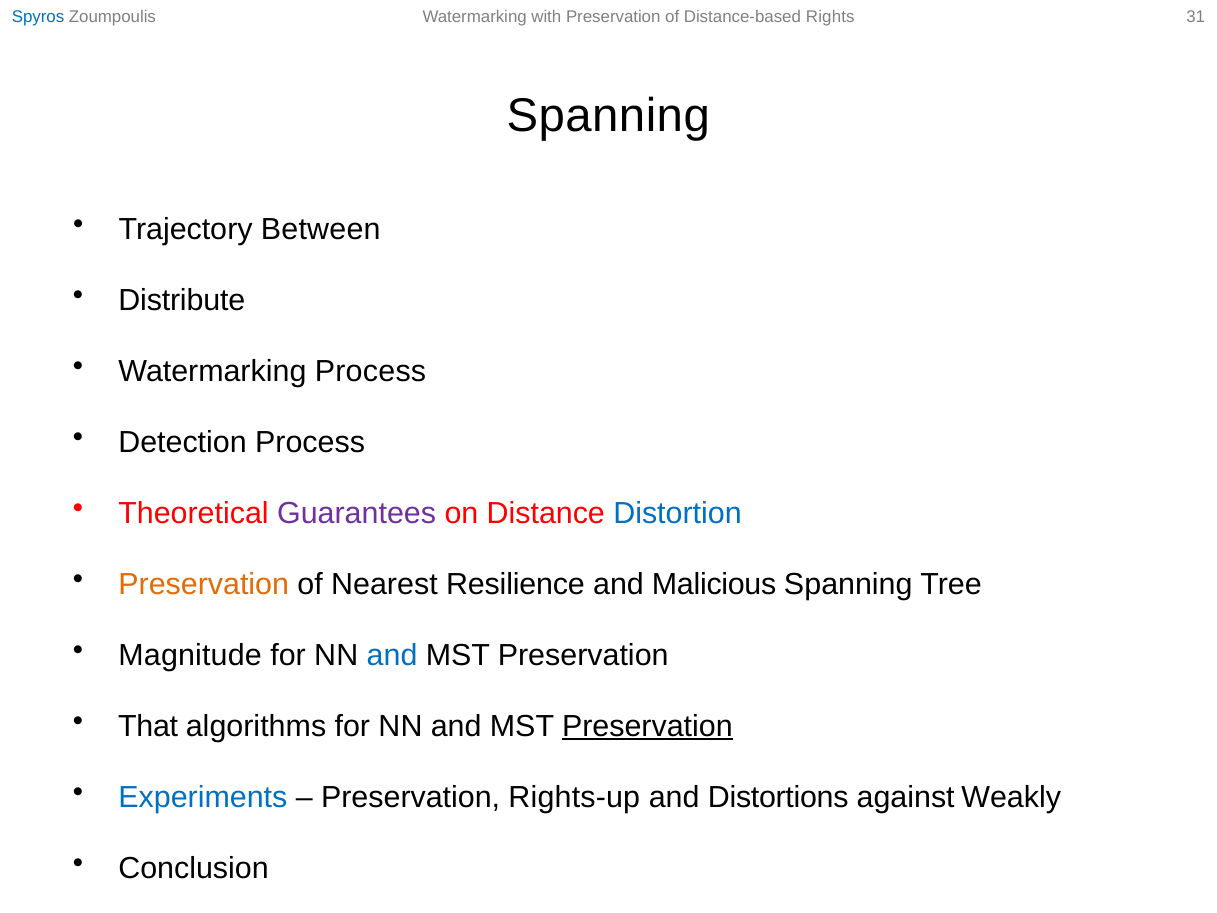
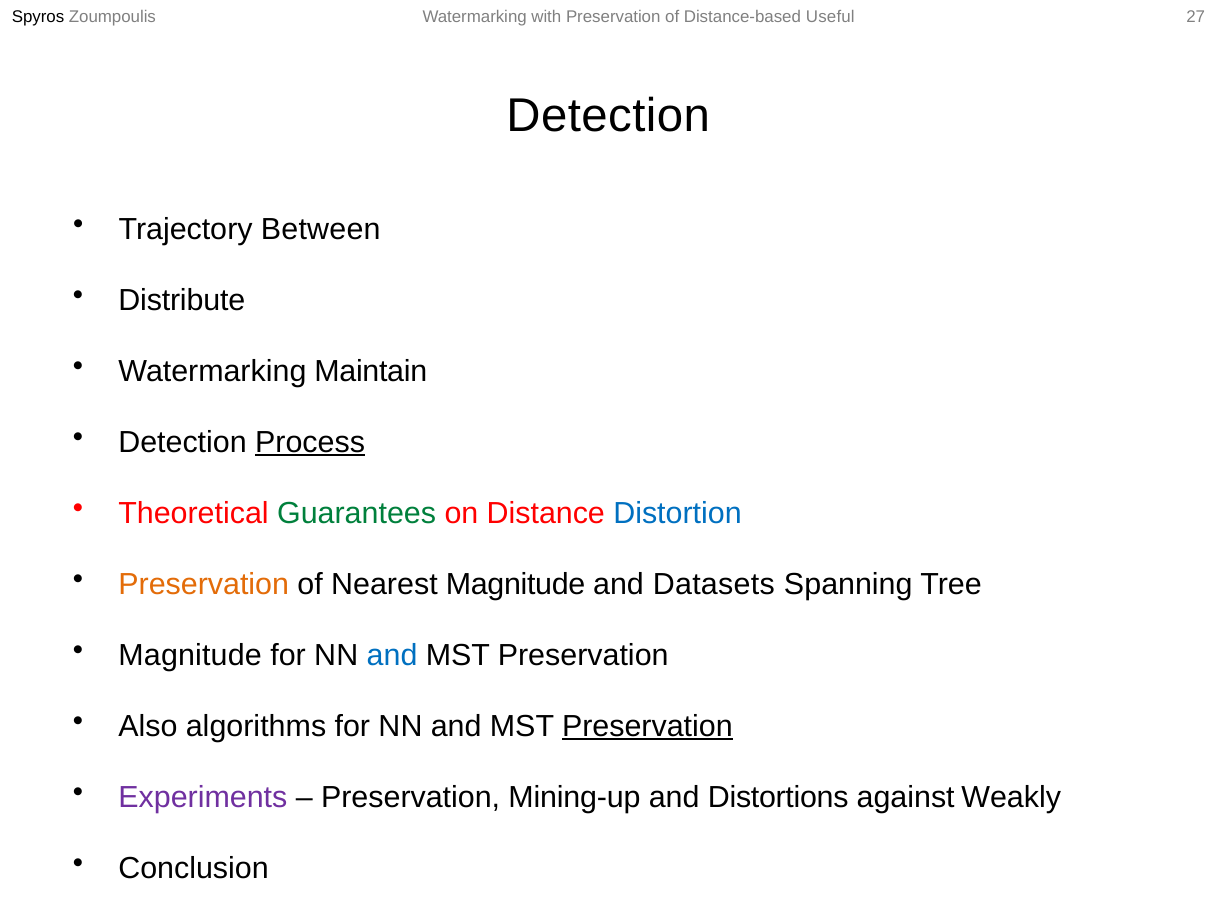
Spyros colour: blue -> black
Rights: Rights -> Useful
31: 31 -> 27
Spanning at (608, 116): Spanning -> Detection
Watermarking Process: Process -> Maintain
Process at (310, 442) underline: none -> present
Guarantees colour: purple -> green
Nearest Resilience: Resilience -> Magnitude
Malicious: Malicious -> Datasets
That: That -> Also
Experiments colour: blue -> purple
Rights-up: Rights-up -> Mining-up
